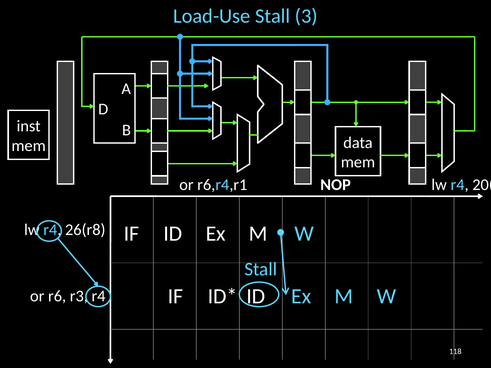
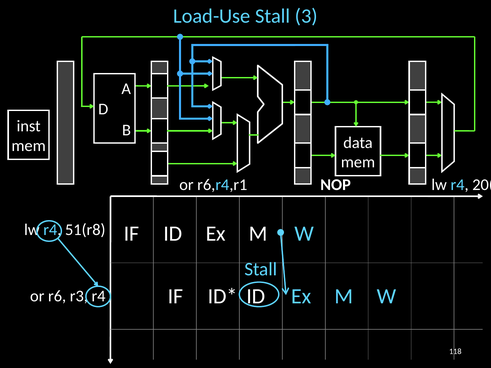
26(r8: 26(r8 -> 51(r8
